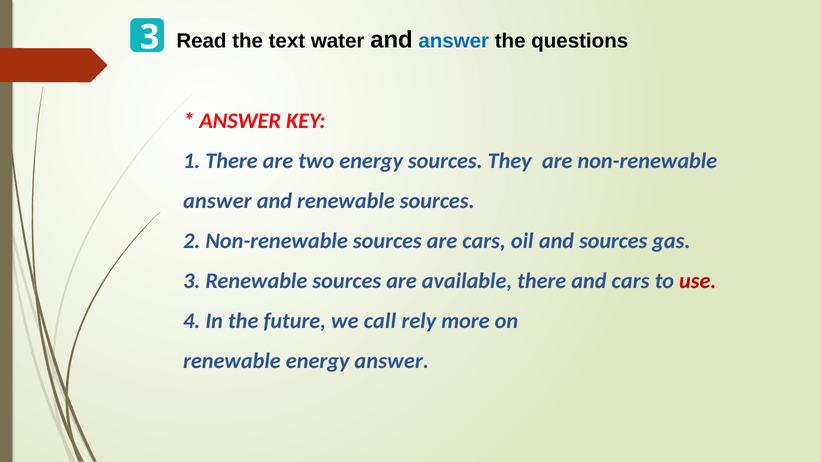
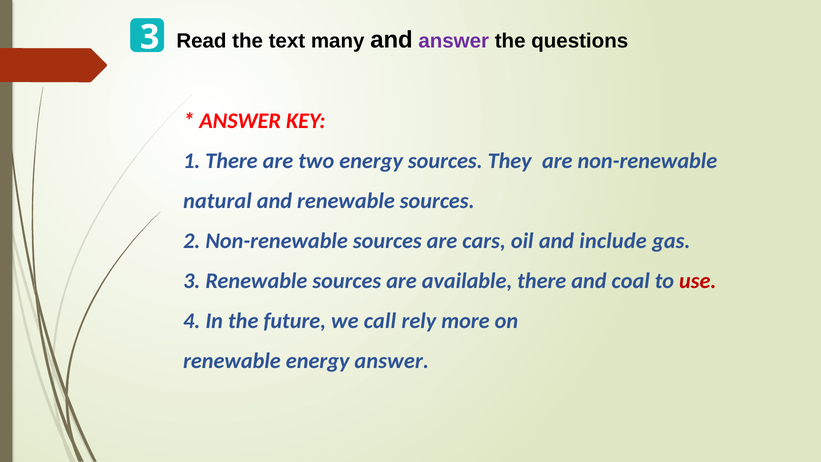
water: water -> many
answer at (454, 41) colour: blue -> purple
answer at (217, 201): answer -> natural
and sources: sources -> include
and cars: cars -> coal
